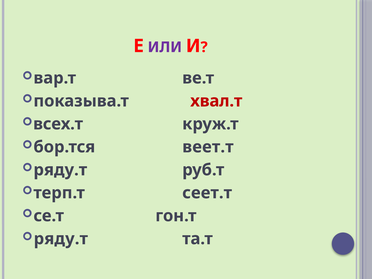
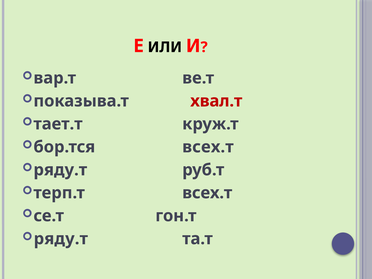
ИЛИ colour: purple -> black
всех.т: всех.т -> тает.т
бор.тся веет.т: веет.т -> всех.т
терп.т сеет.т: сеет.т -> всех.т
